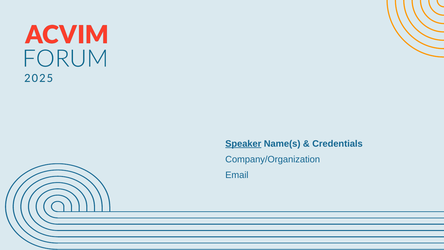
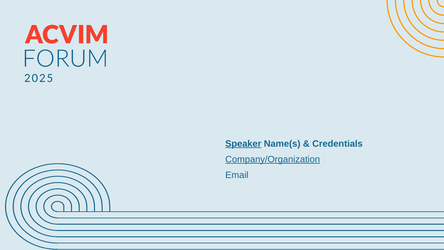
Company/Organization underline: none -> present
